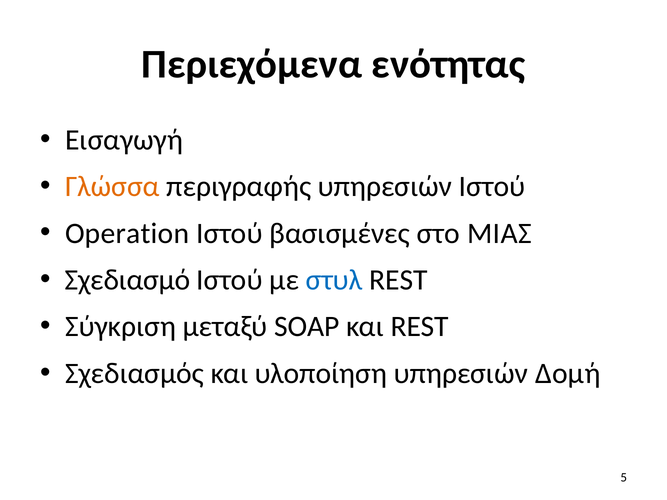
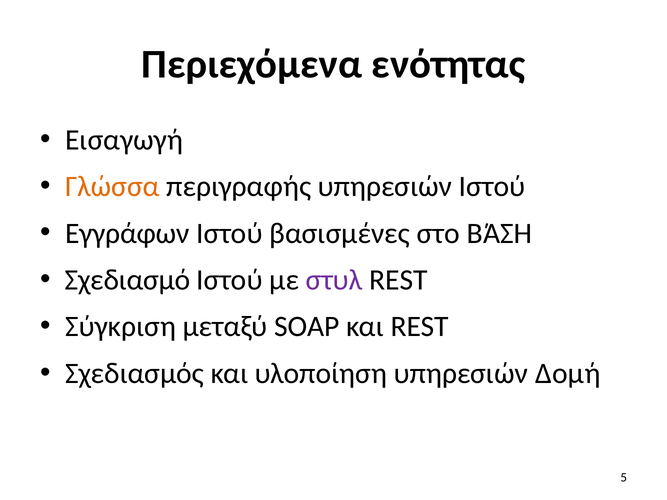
Operation: Operation -> Εγγράφων
ΜΙΑΣ: ΜΙΑΣ -> ΒΆΣΗ
στυλ colour: blue -> purple
